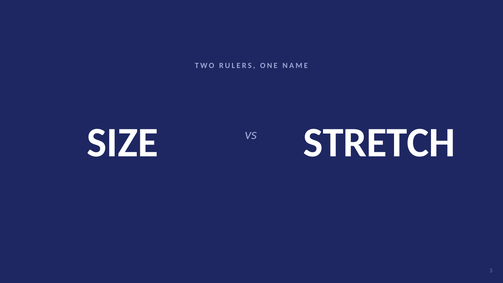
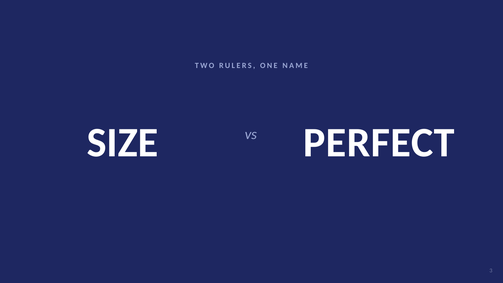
STRETCH: STRETCH -> PERFECT
